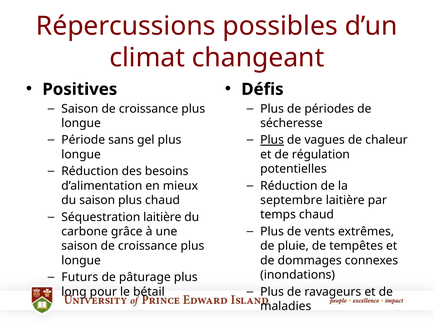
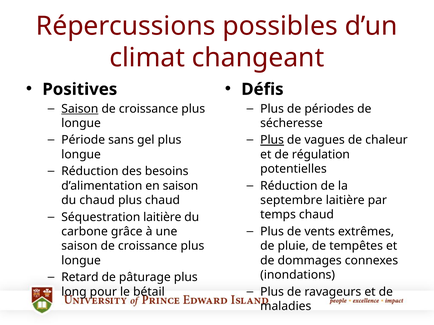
Saison at (80, 109) underline: none -> present
en mieux: mieux -> saison
du saison: saison -> chaud
Futurs: Futurs -> Retard
